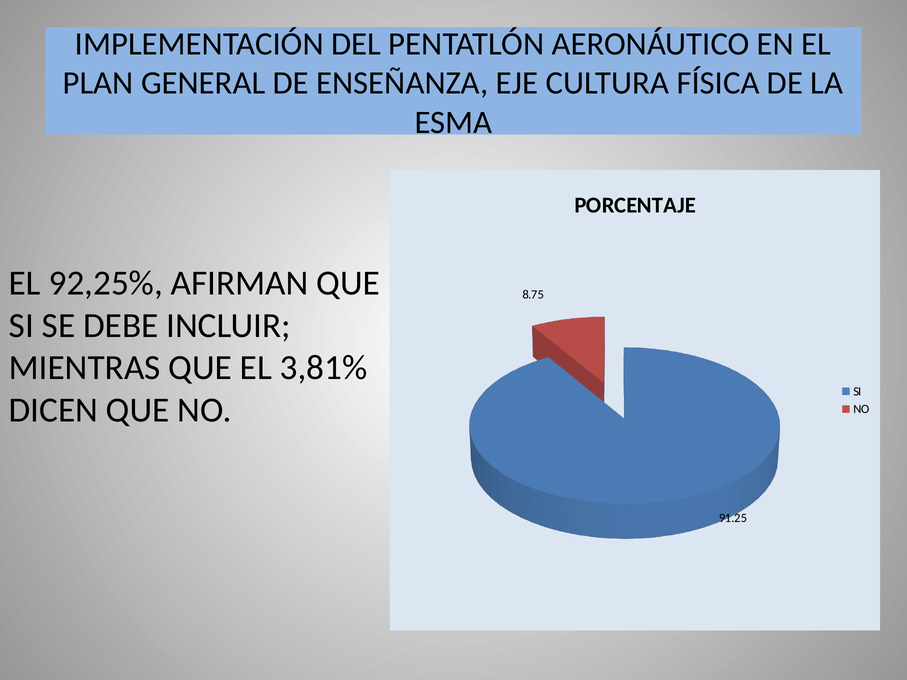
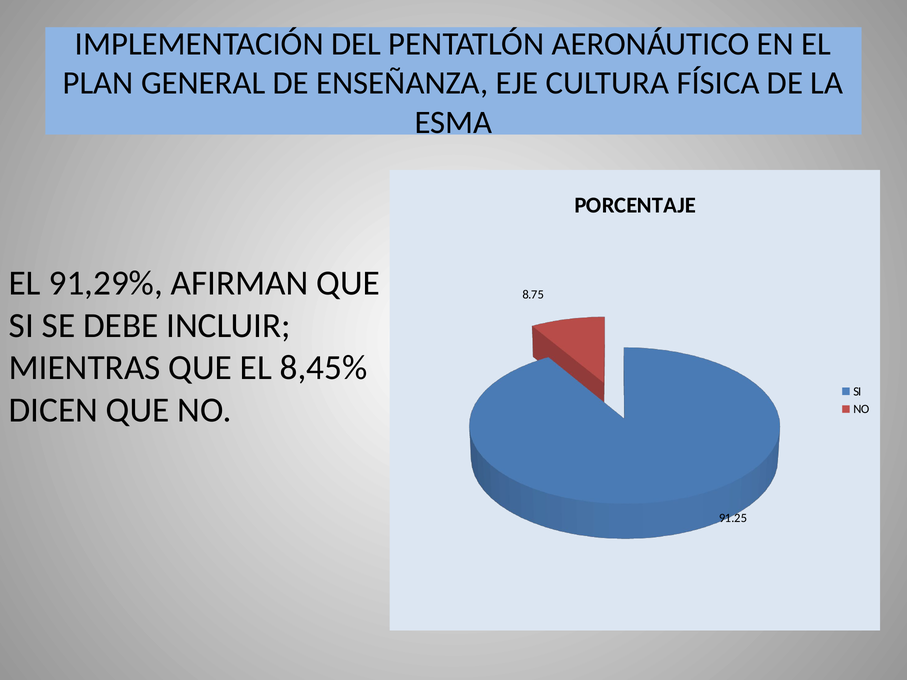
92,25%: 92,25% -> 91,29%
3,81%: 3,81% -> 8,45%
